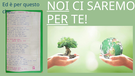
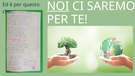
PER at (57, 19) underline: present -> none
